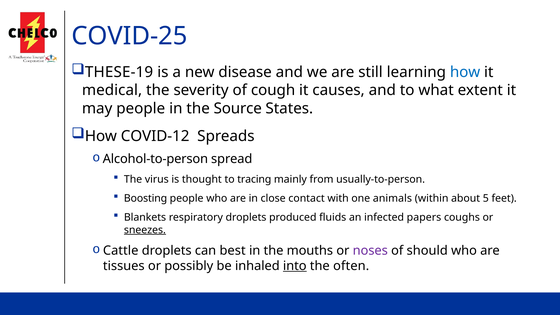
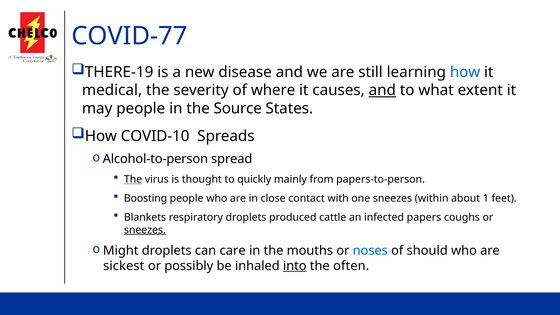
COVID-25: COVID-25 -> COVID-77
THESE-19: THESE-19 -> THERE-19
cough: cough -> where
and at (382, 90) underline: none -> present
COVID-12: COVID-12 -> COVID-10
The at (133, 179) underline: none -> present
tracing: tracing -> quickly
usually-to-person: usually-to-person -> papers-to-person
one animals: animals -> sneezes
5: 5 -> 1
fluids: fluids -> cattle
Cattle: Cattle -> Might
best: best -> care
noses colour: purple -> blue
tissues: tissues -> sickest
